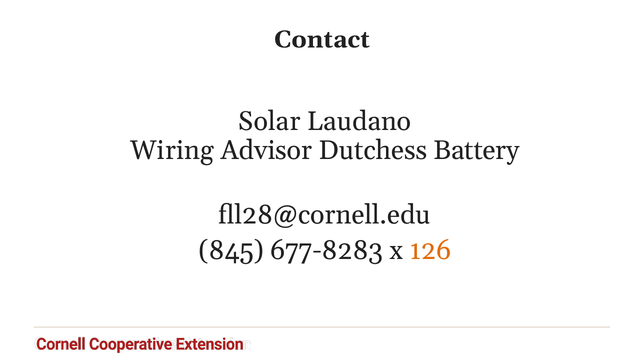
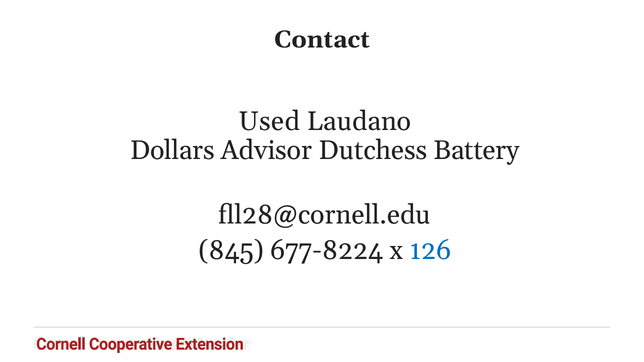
Solar: Solar -> Used
Wiring: Wiring -> Dollars
677-8283: 677-8283 -> 677-8224
126 colour: orange -> blue
